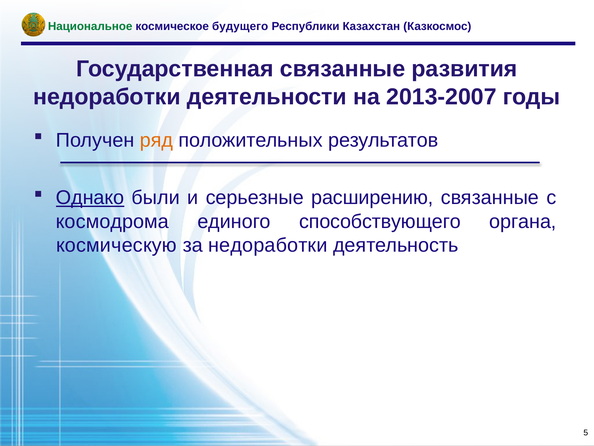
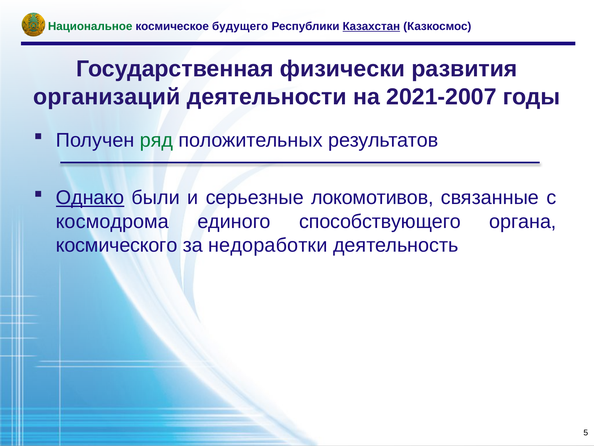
Казахстан underline: none -> present
Государственная связанные: связанные -> физически
недоработки at (107, 97): недоработки -> организаций
2013-2007: 2013-2007 -> 2021-2007
ряд colour: orange -> green
расширению: расширению -> локомотивов
космическую: космическую -> космического
